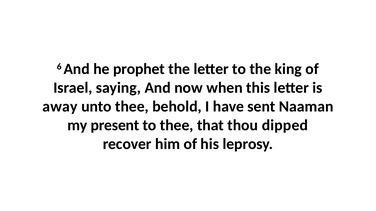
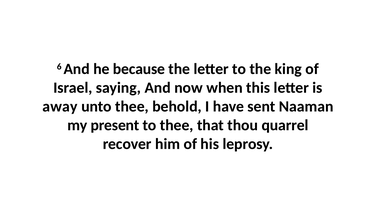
prophet: prophet -> because
dipped: dipped -> quarrel
